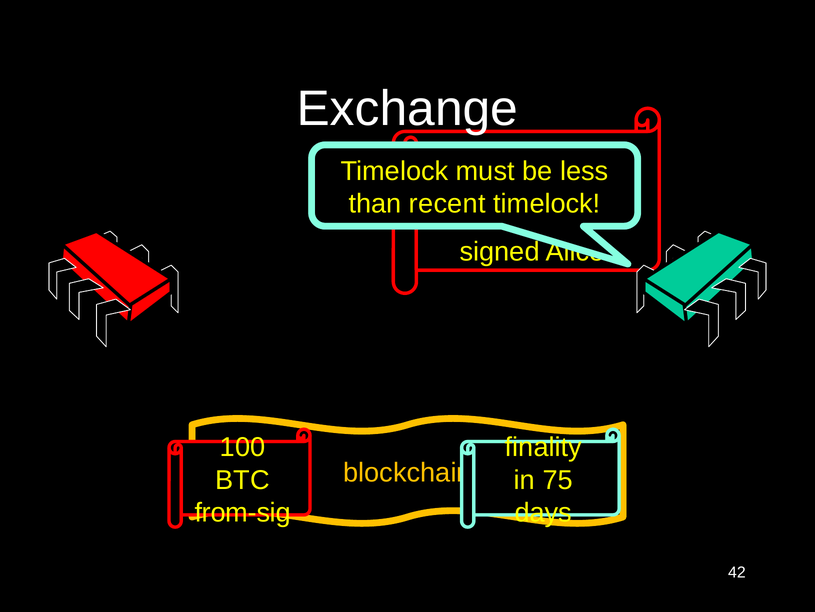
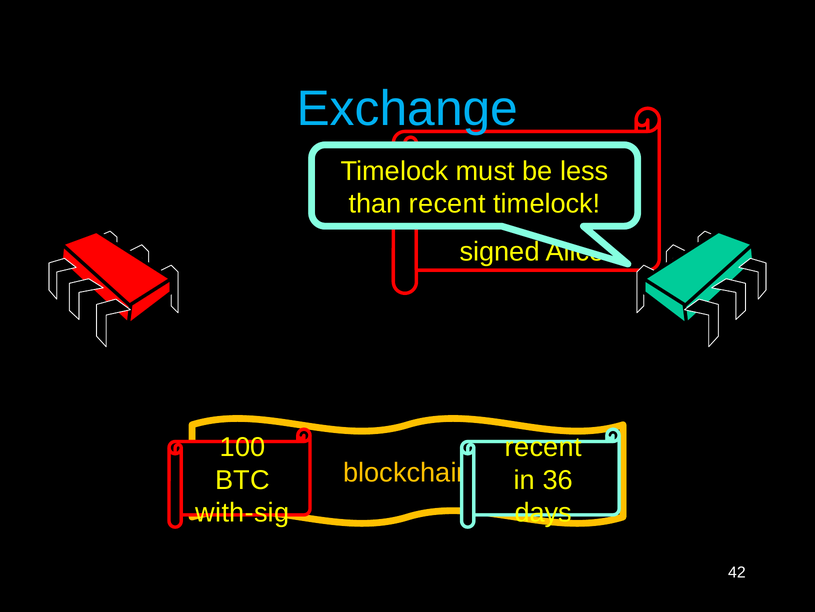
Exchange colour: white -> light blue
finality at (543, 447): finality -> recent
75: 75 -> 36
from-sig: from-sig -> with-sig
